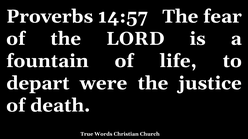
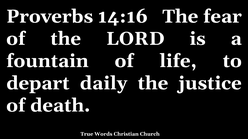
14:57: 14:57 -> 14:16
were: were -> daily
